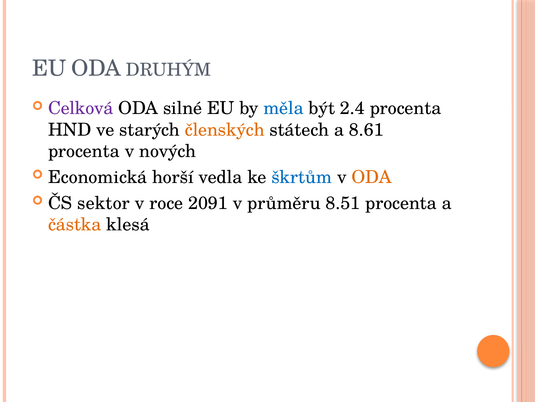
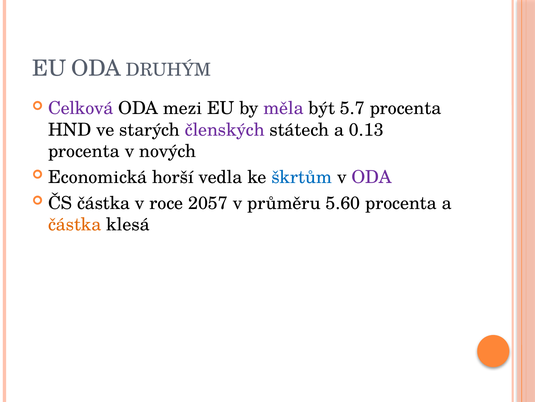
silné: silné -> mezi
měla colour: blue -> purple
2.4: 2.4 -> 5.7
členských colour: orange -> purple
8.61: 8.61 -> 0.13
ODA at (372, 177) colour: orange -> purple
ČS sektor: sektor -> částka
2091: 2091 -> 2057
8.51: 8.51 -> 5.60
